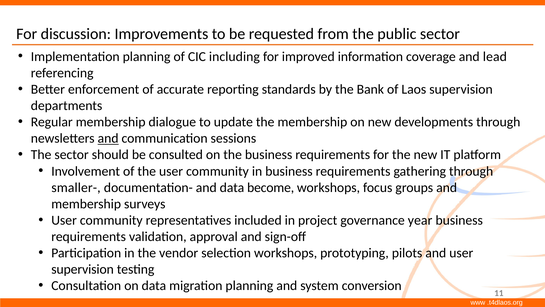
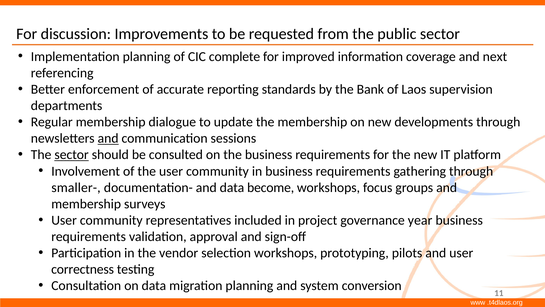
including: including -> complete
lead: lead -> next
sector at (72, 155) underline: none -> present
supervision at (83, 269): supervision -> correctness
